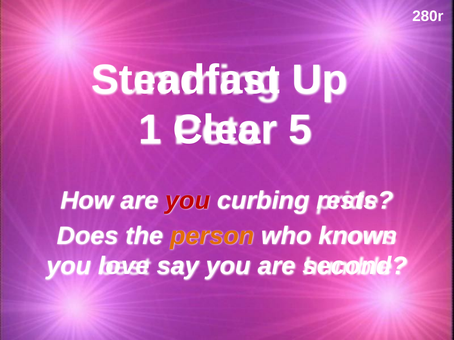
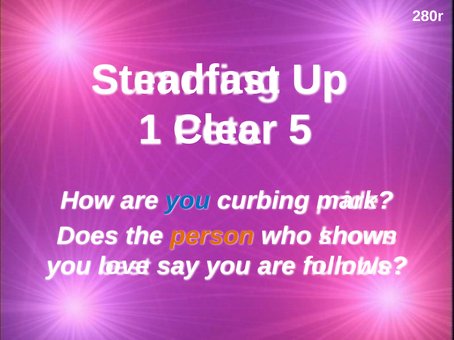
you at (188, 201) colour: red -> blue
rests: rests -> mark
known: known -> shown
second: second -> follows
